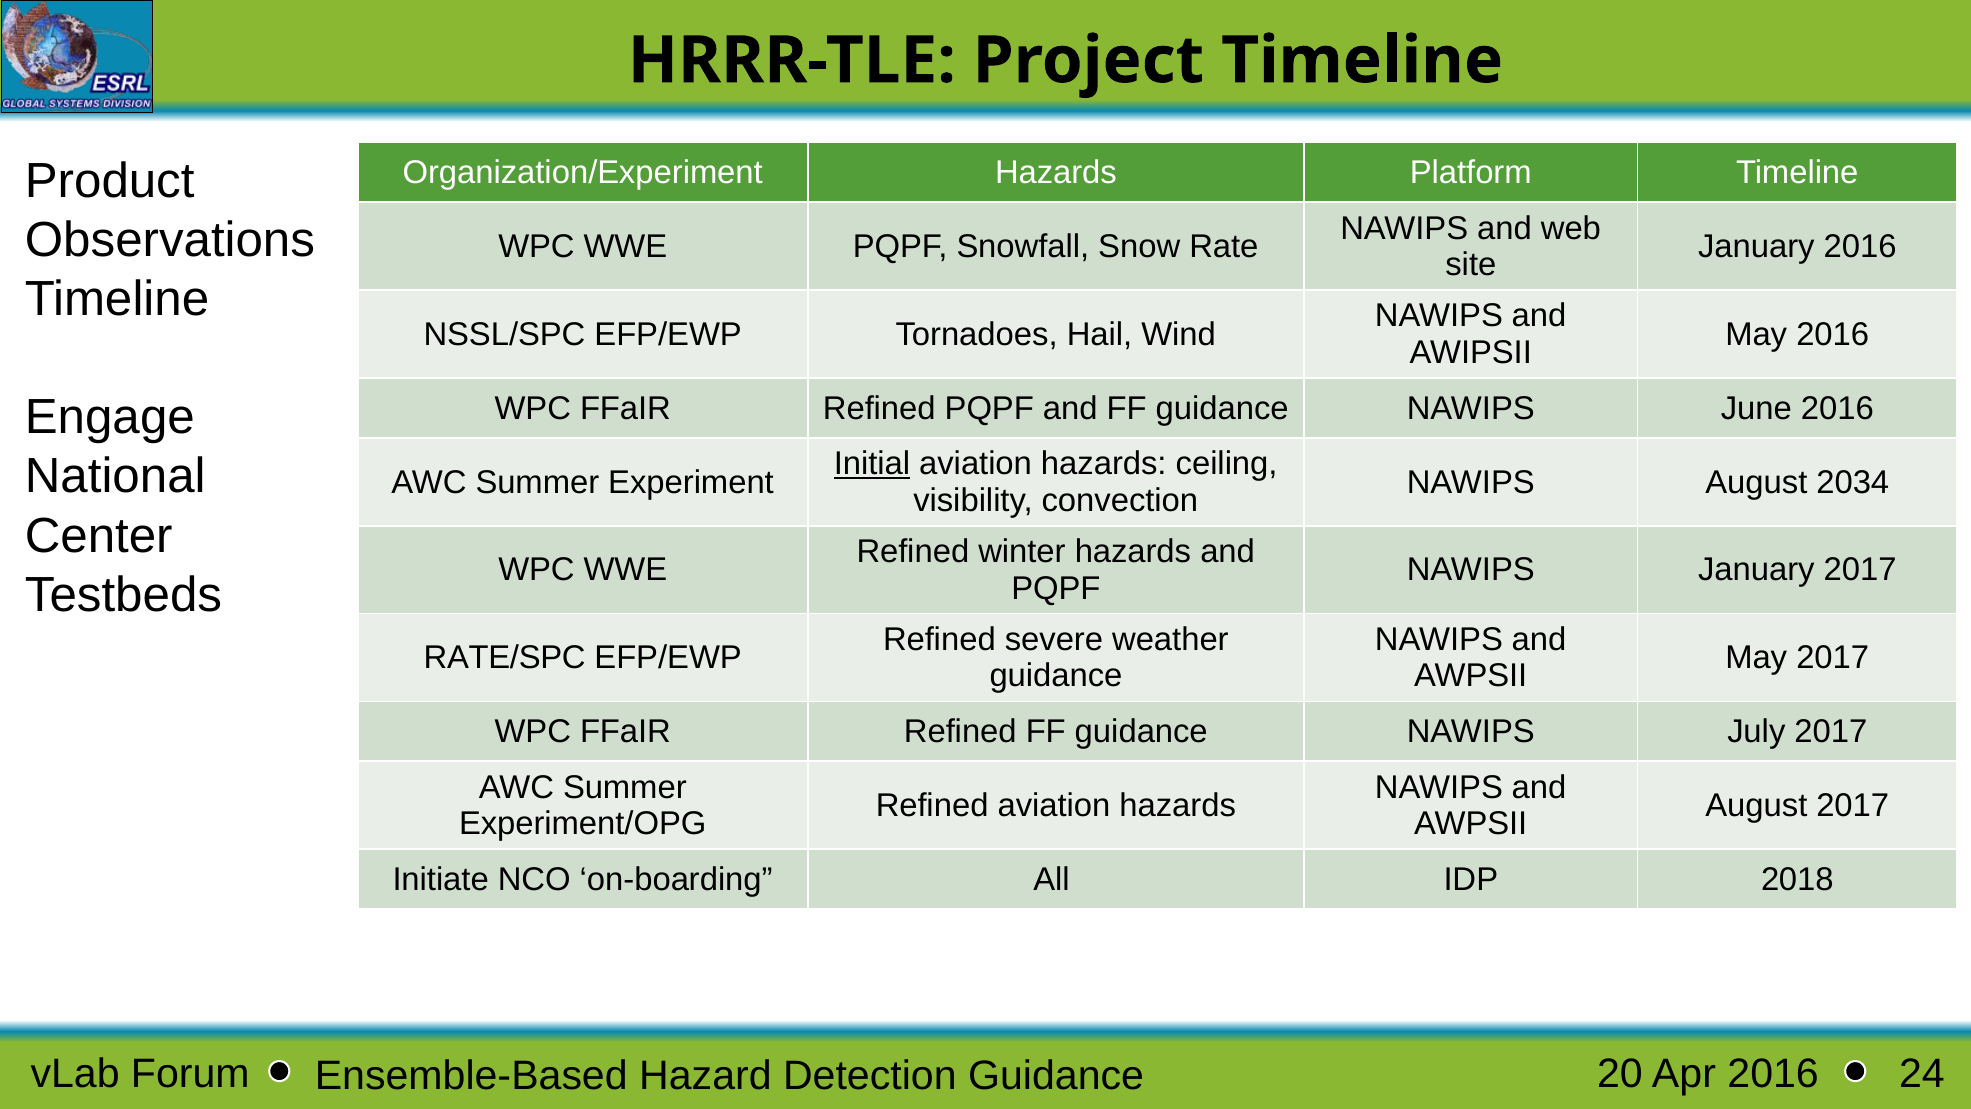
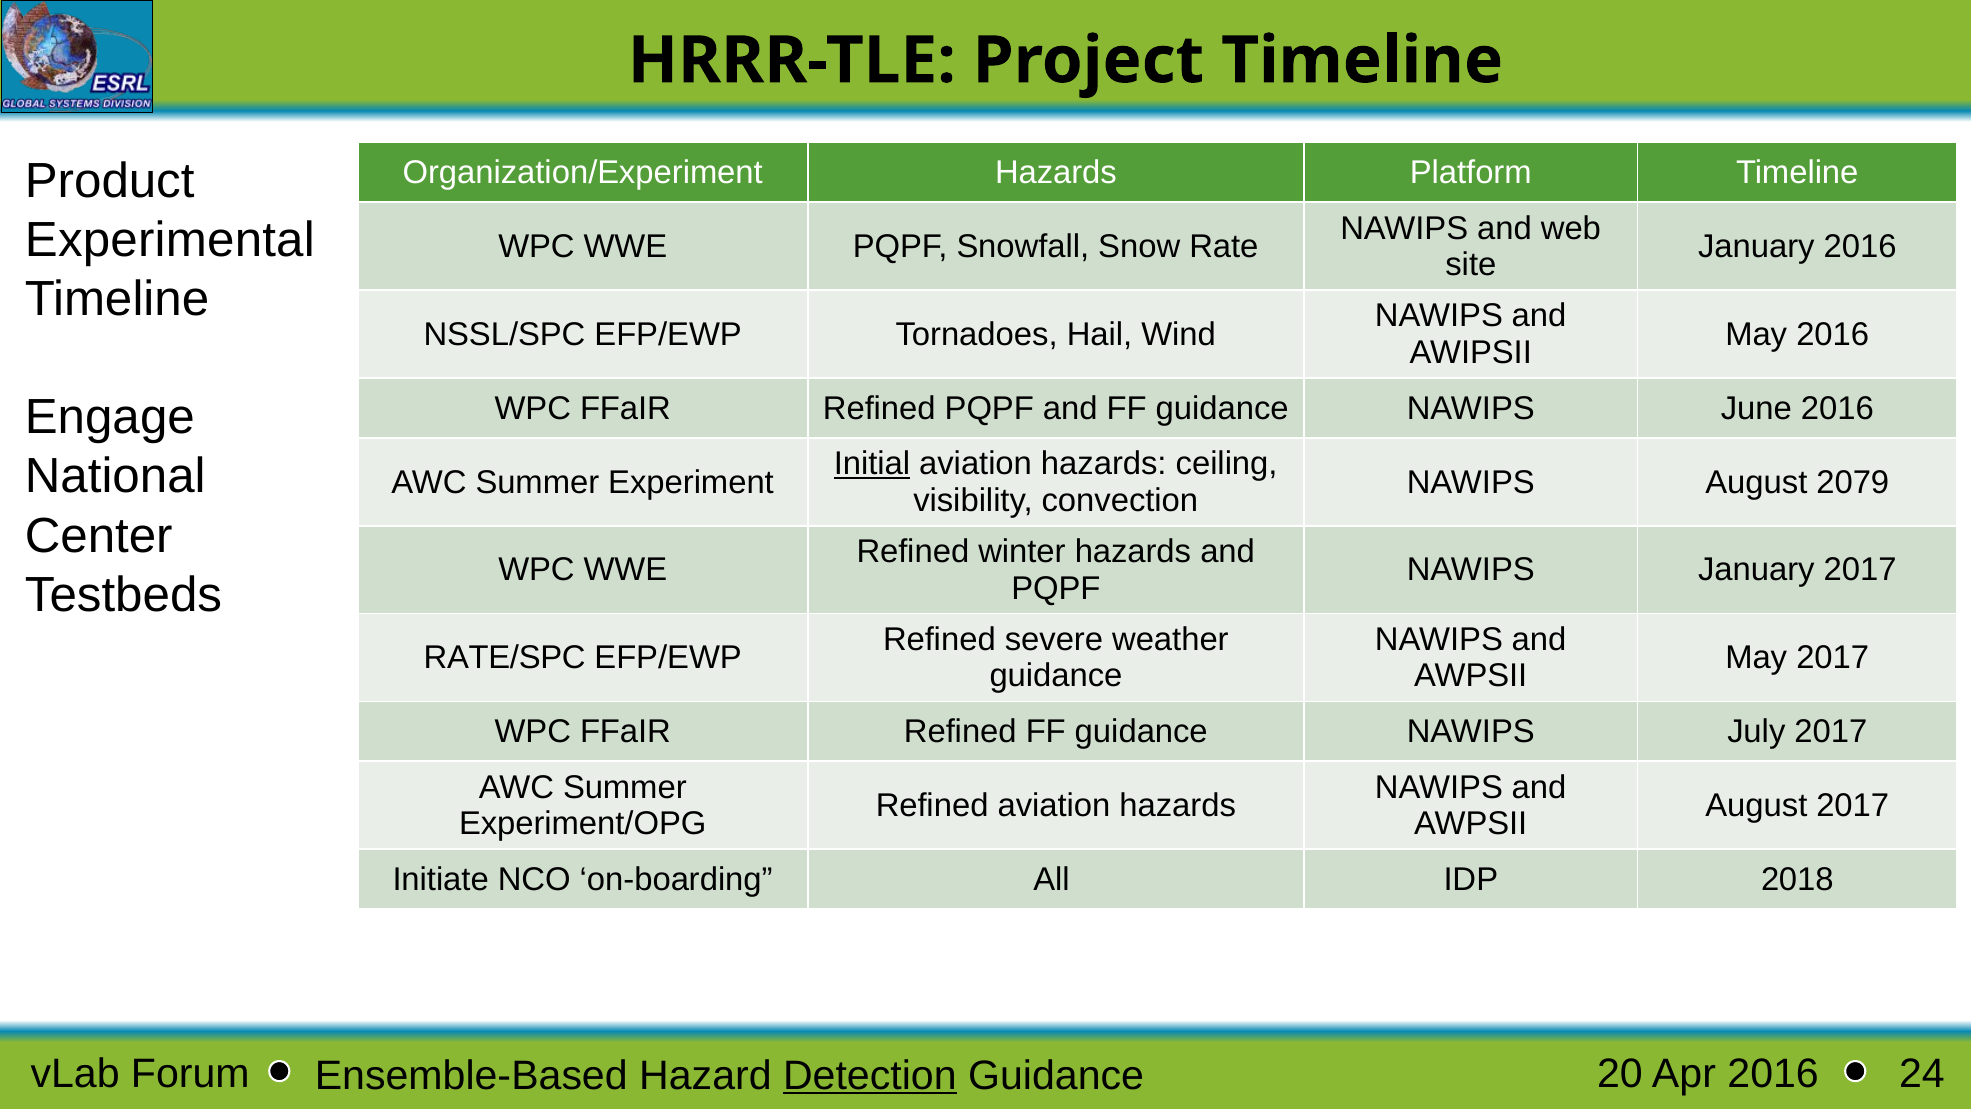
Observations: Observations -> Experimental
2034: 2034 -> 2079
Detection underline: none -> present
